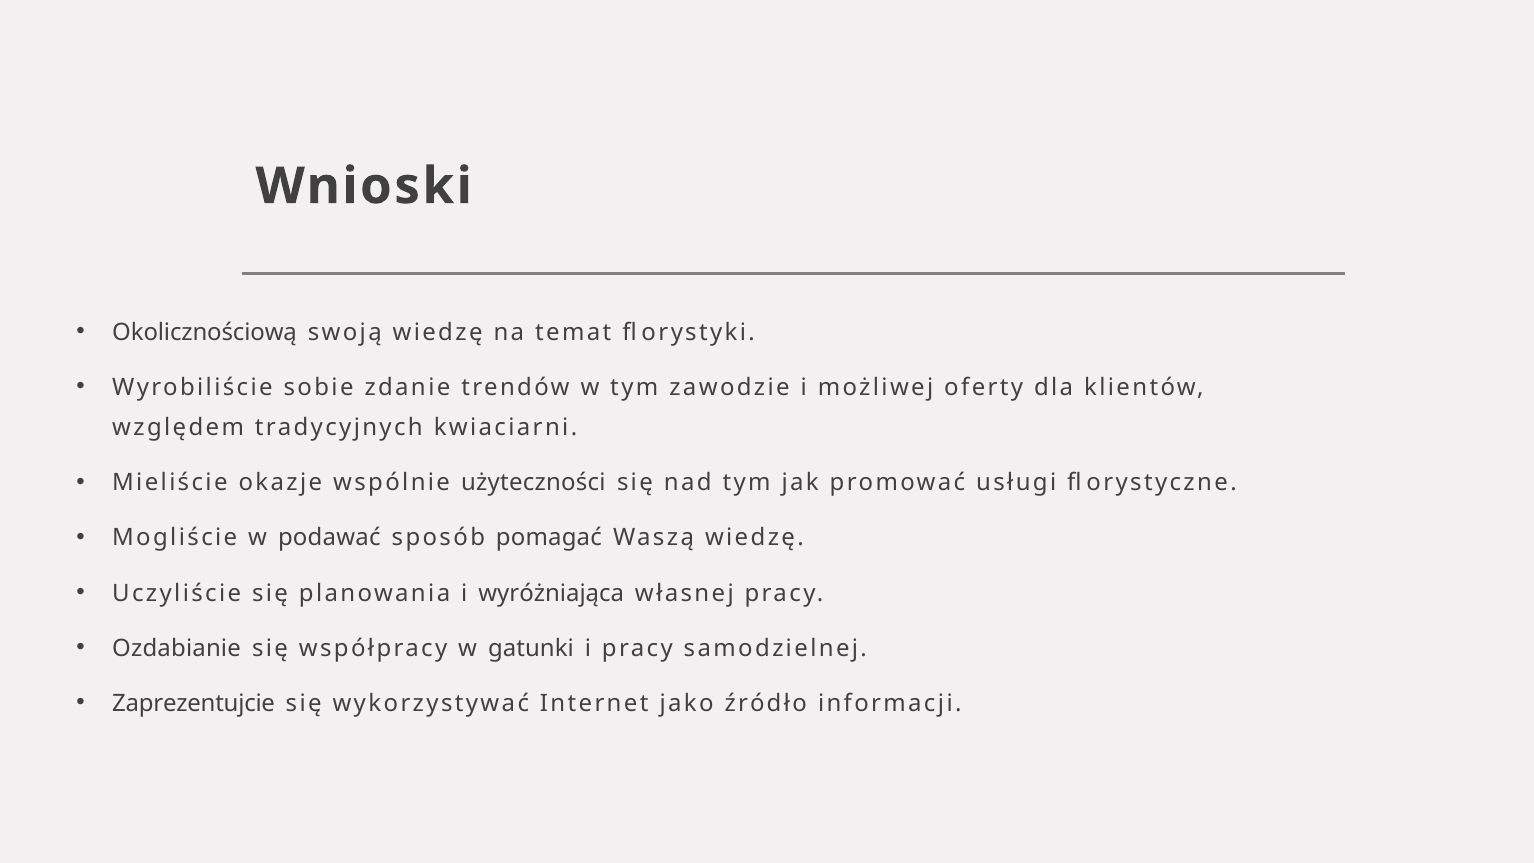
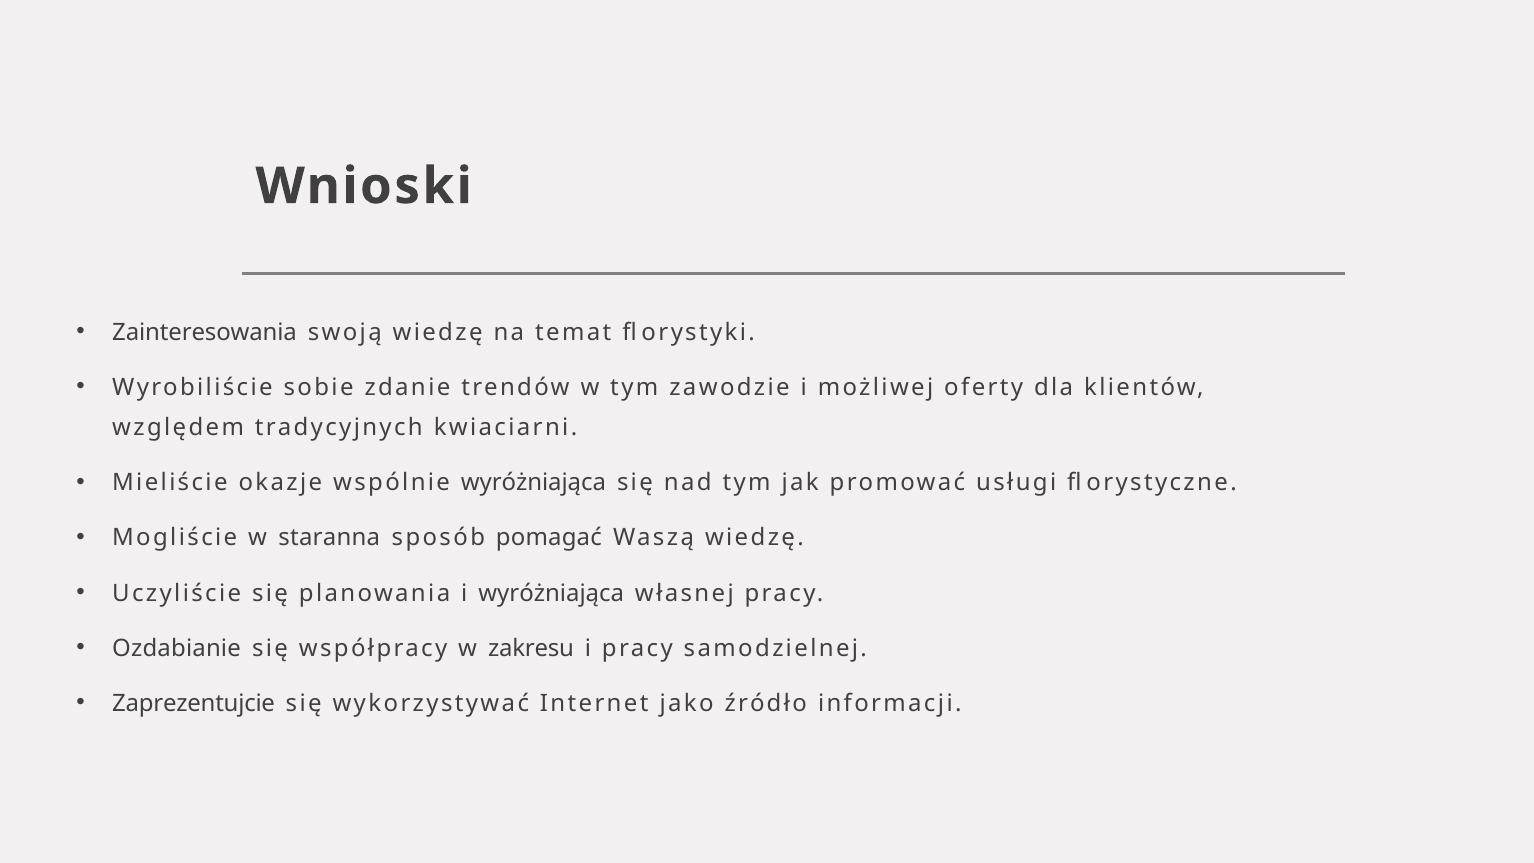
Okolicznościową: Okolicznościową -> Zainteresowania
wspólnie użyteczności: użyteczności -> wyróżniająca
podawać: podawać -> staranna
gatunki: gatunki -> zakresu
